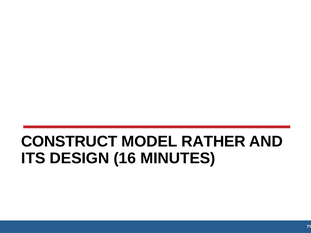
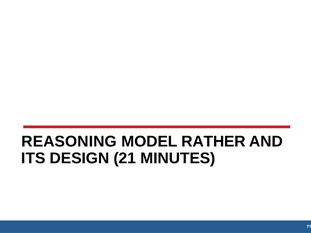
CONSTRUCT: CONSTRUCT -> REASONING
16: 16 -> 21
